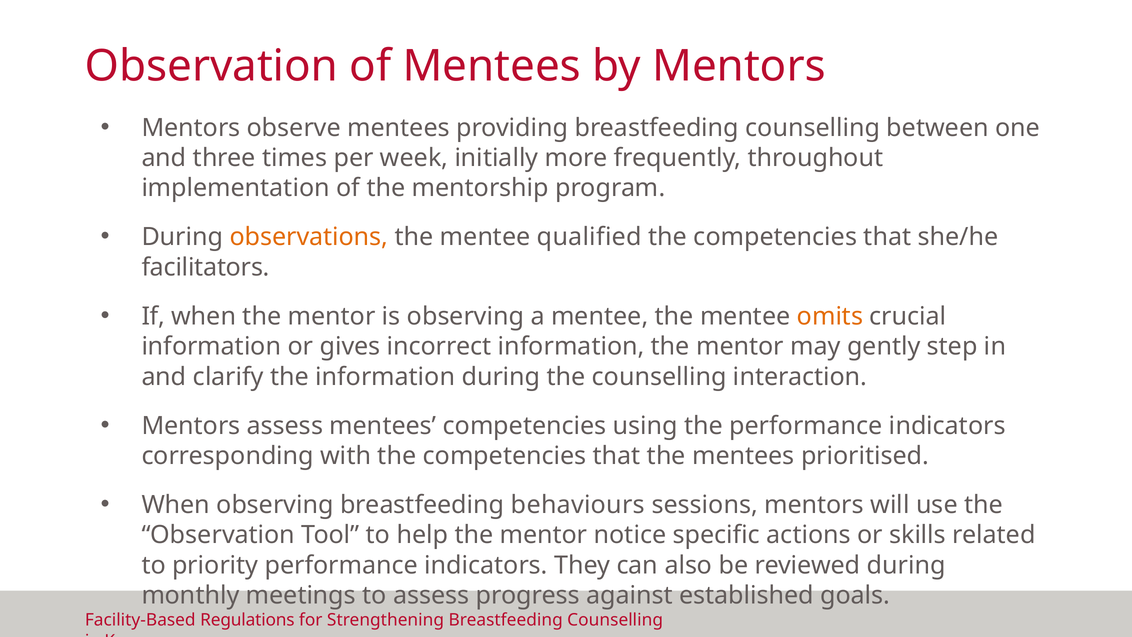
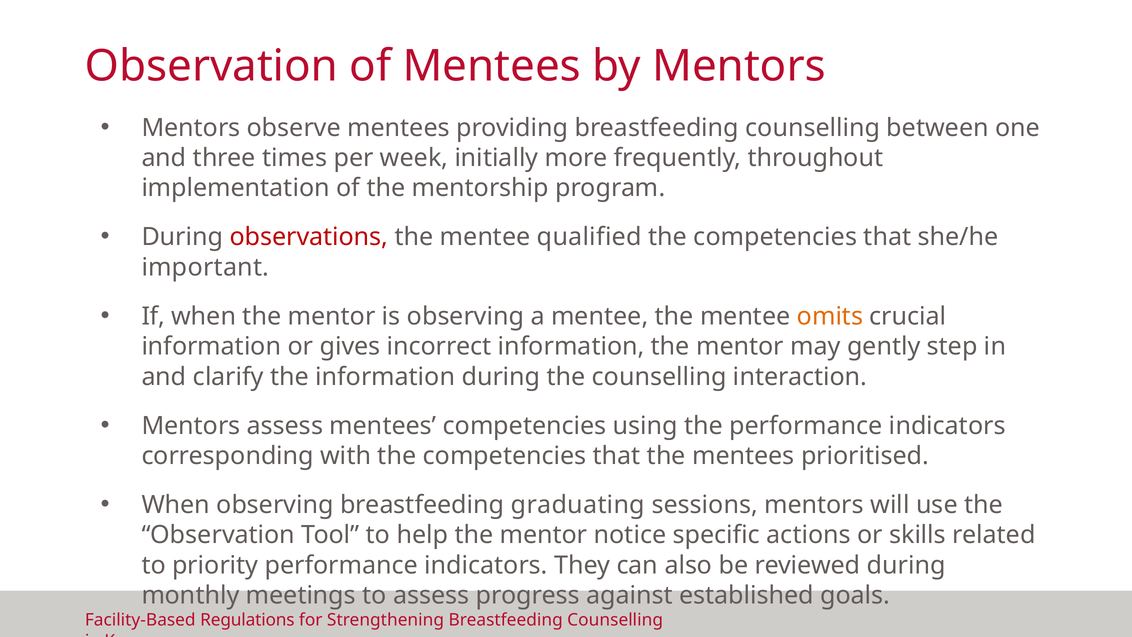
observations colour: orange -> red
facilitators: facilitators -> important
behaviours: behaviours -> graduating
